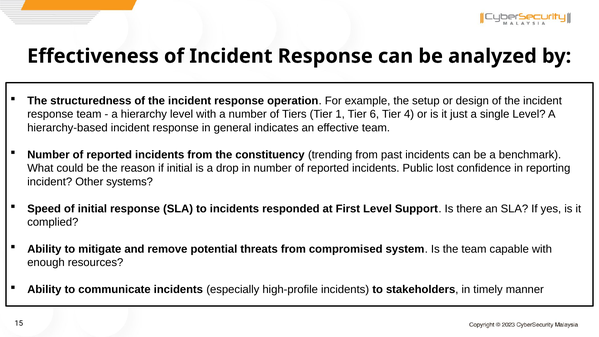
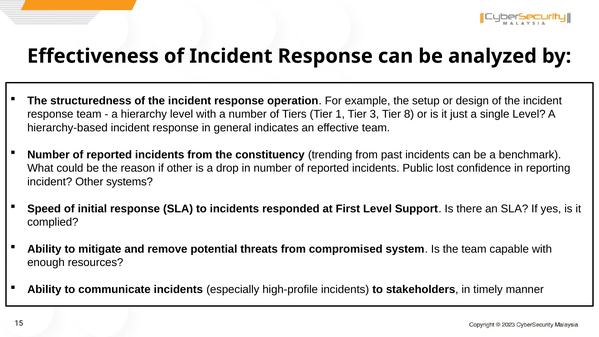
6: 6 -> 3
4: 4 -> 8
if initial: initial -> other
